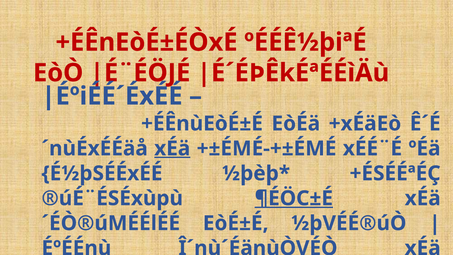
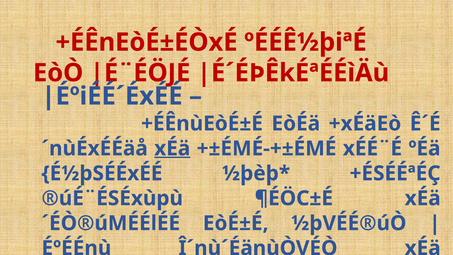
¶ÉÖC±É underline: present -> none
